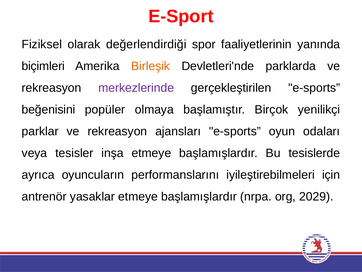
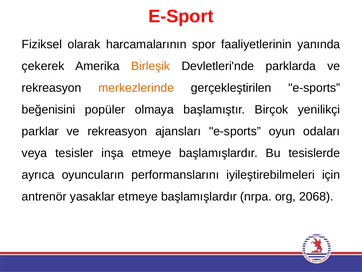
değerlendirdiği: değerlendirdiği -> harcamalarının
biçimleri: biçimleri -> çekerek
merkezlerinde colour: purple -> orange
2029: 2029 -> 2068
